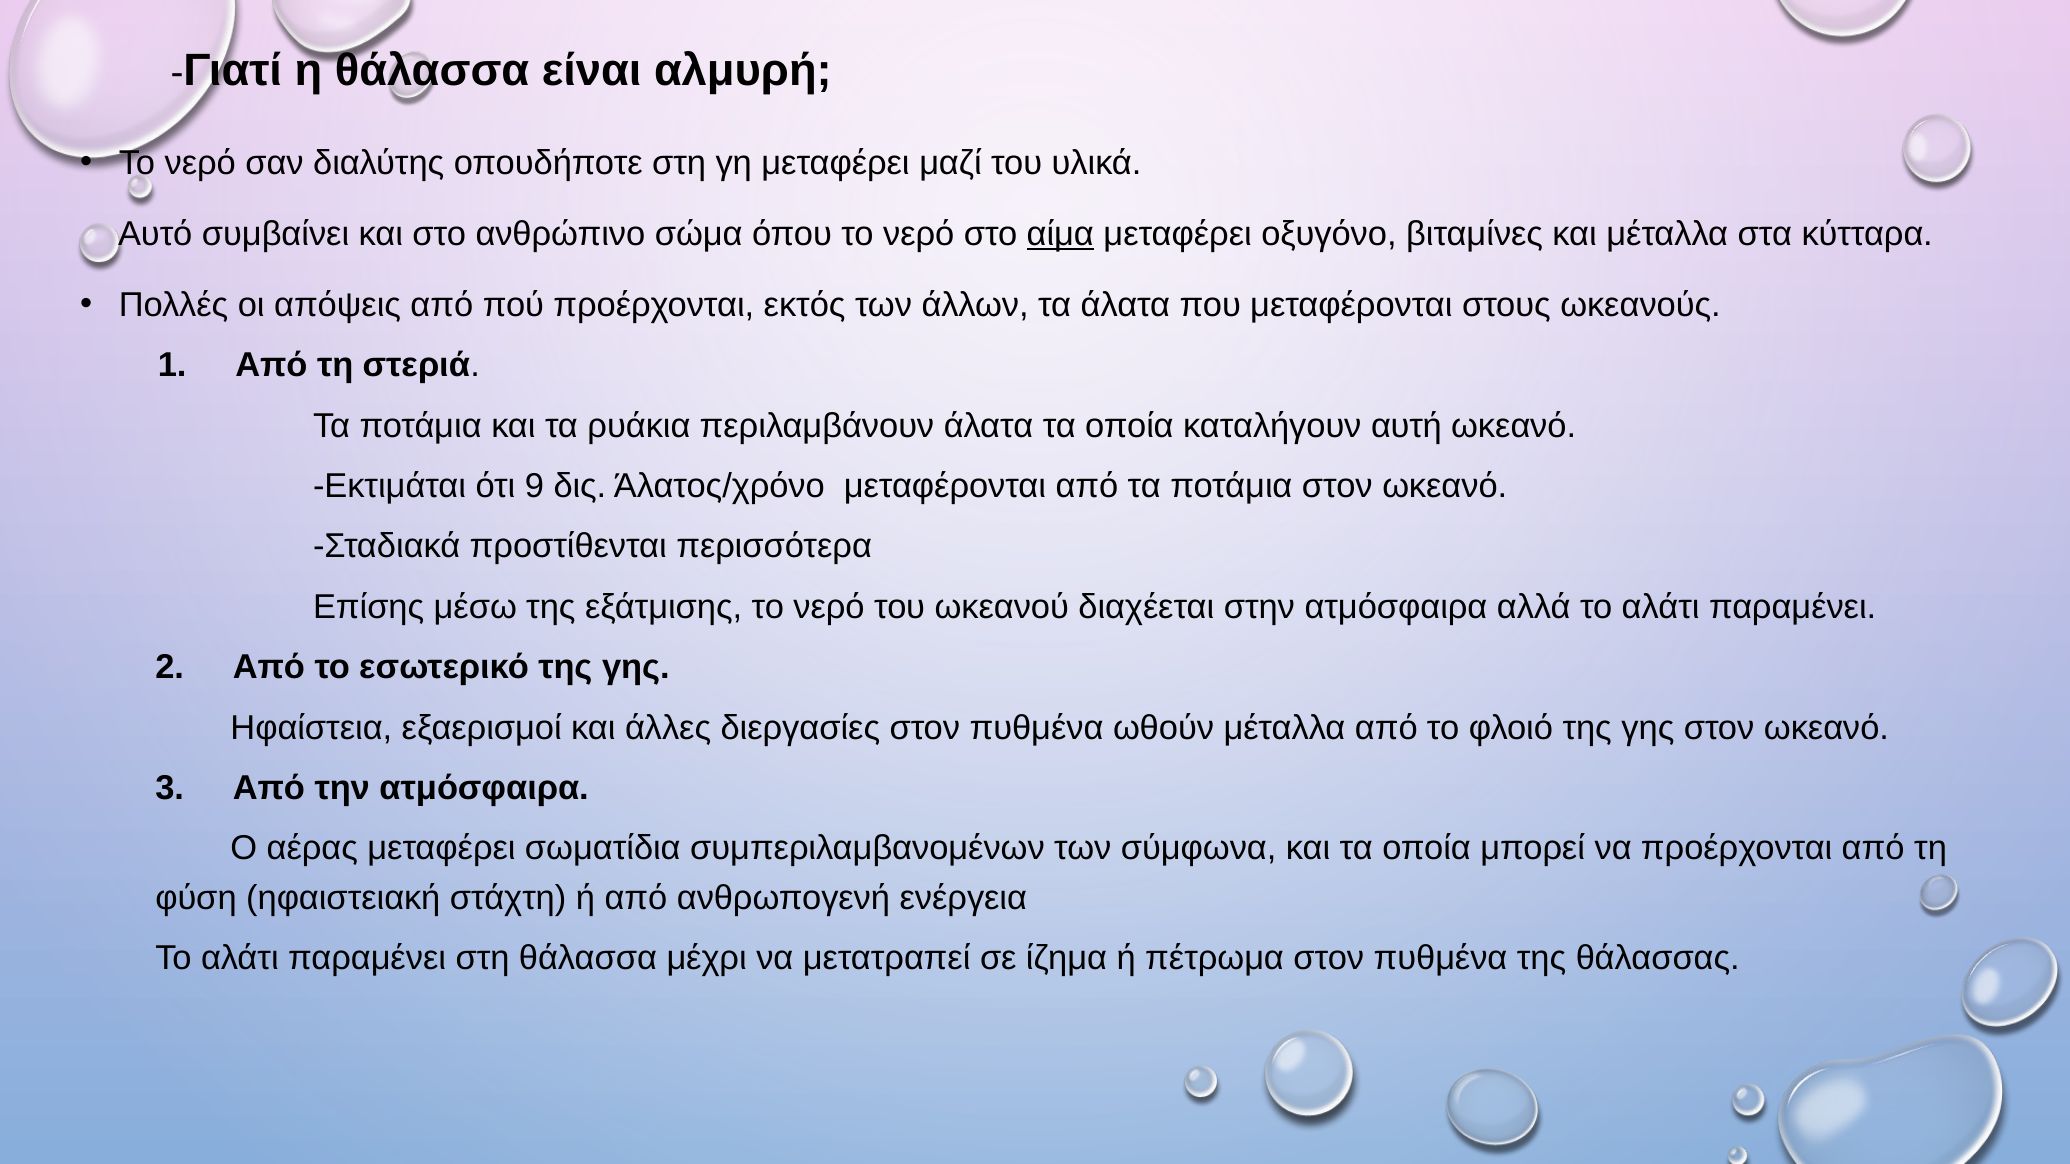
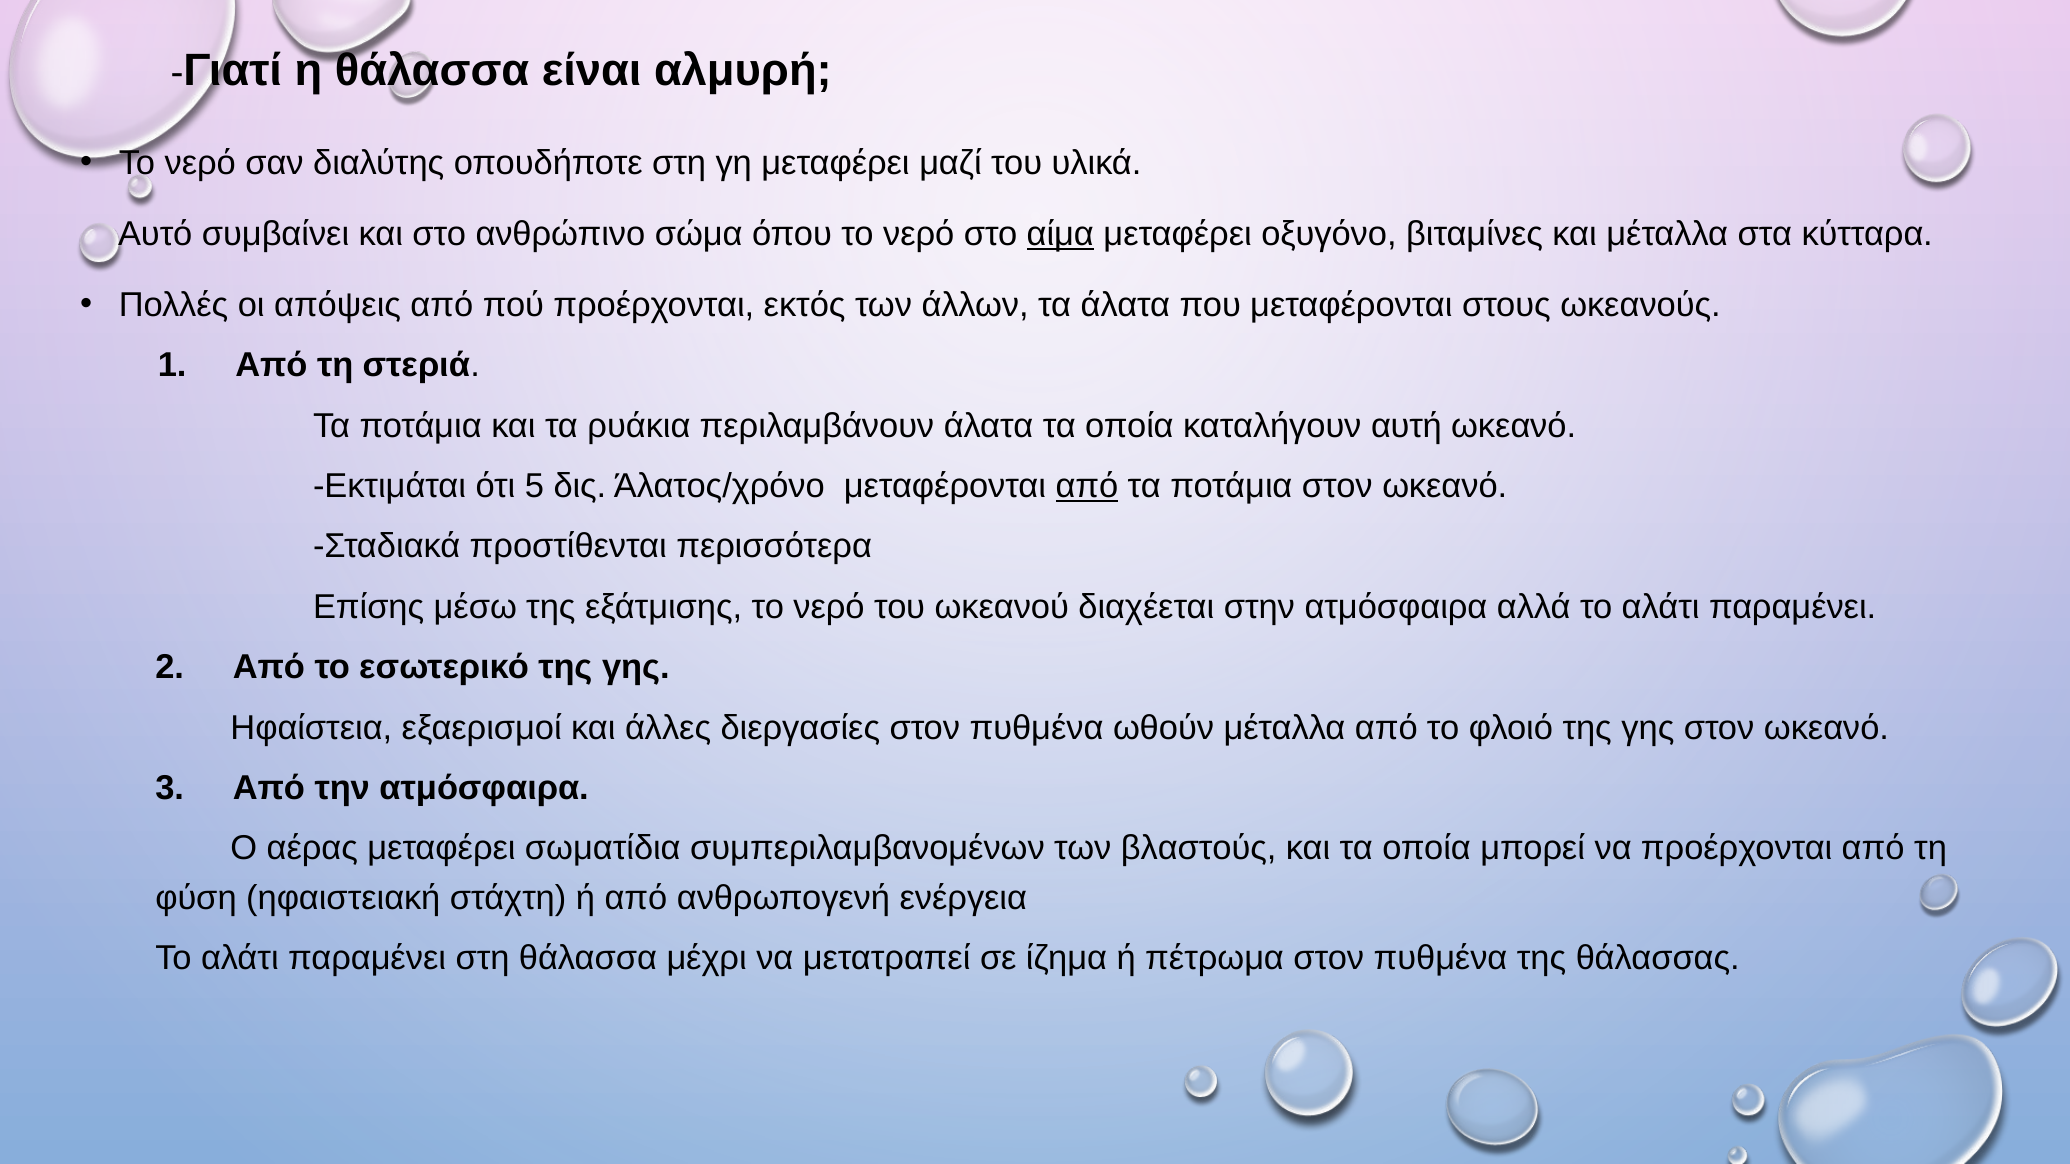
9: 9 -> 5
από at (1087, 486) underline: none -> present
σύμφωνα: σύμφωνα -> βλαστούς
